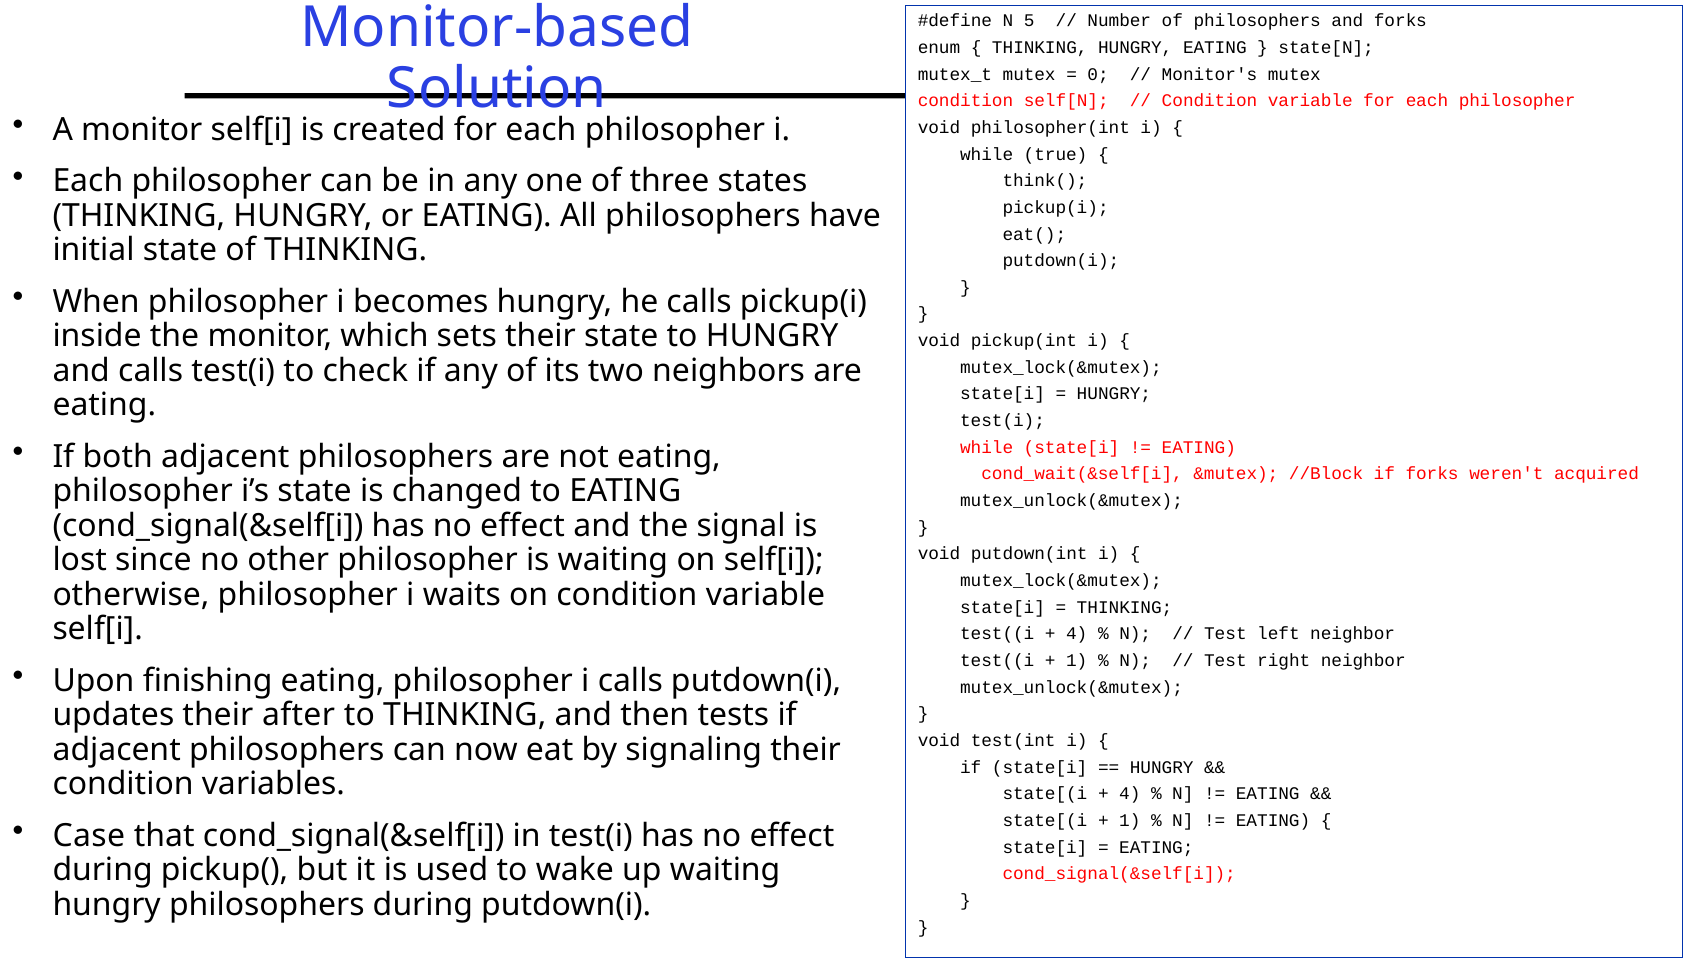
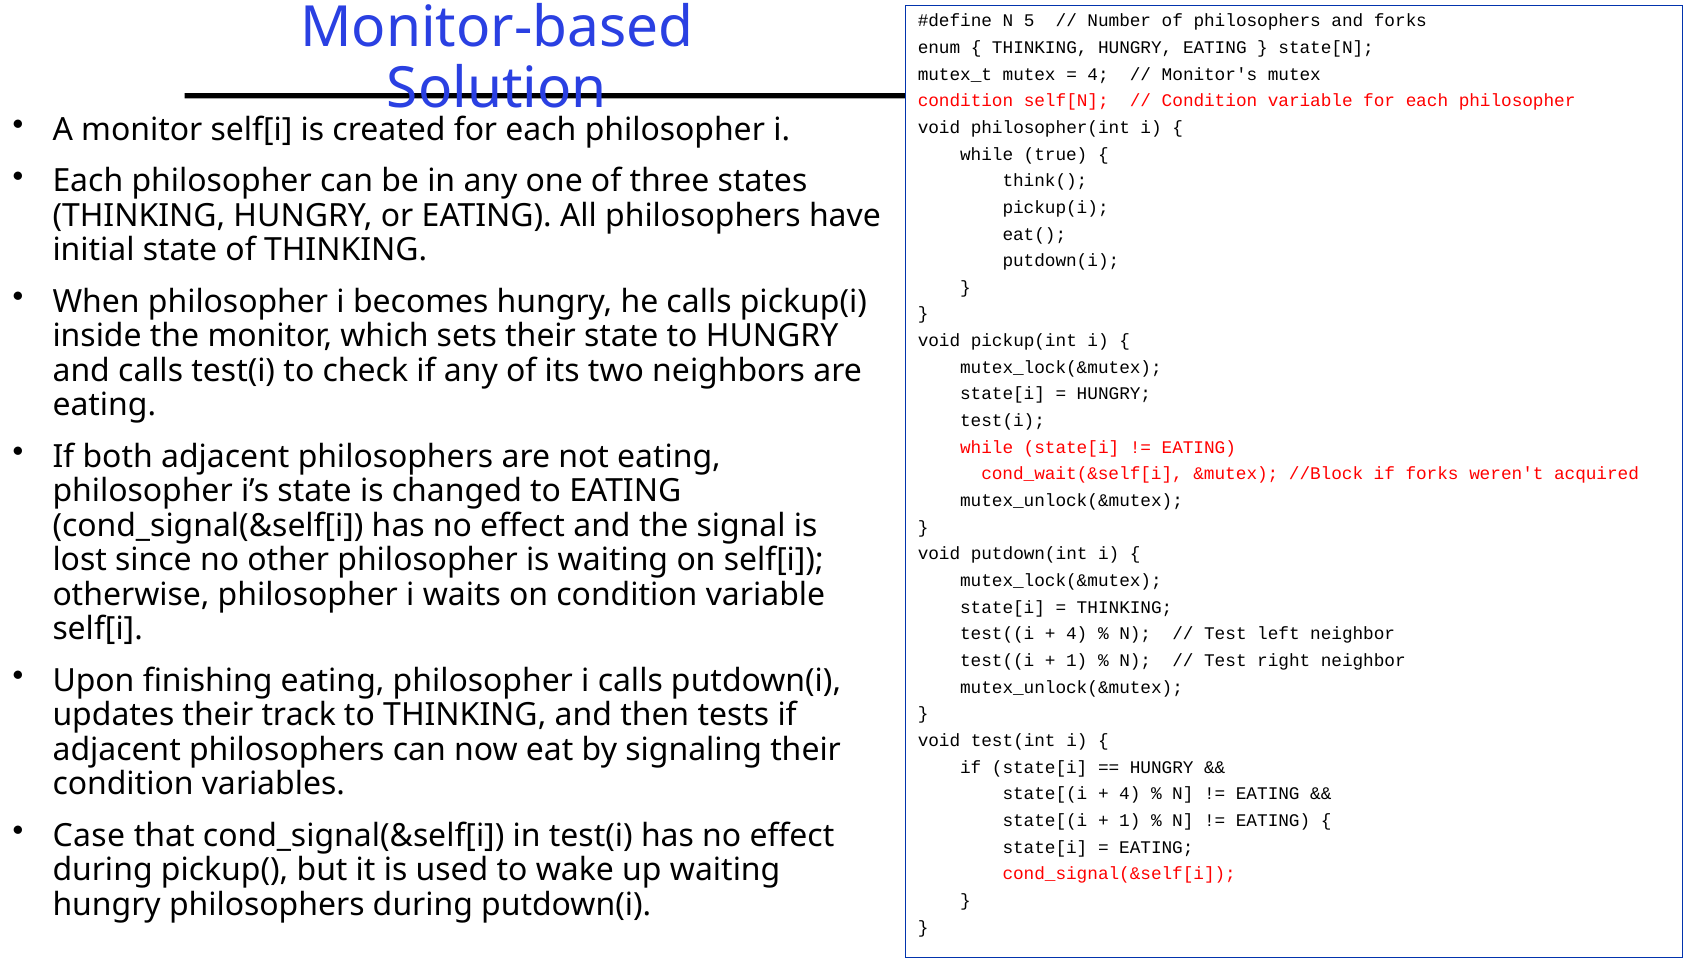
0 at (1098, 74): 0 -> 4
after: after -> track
